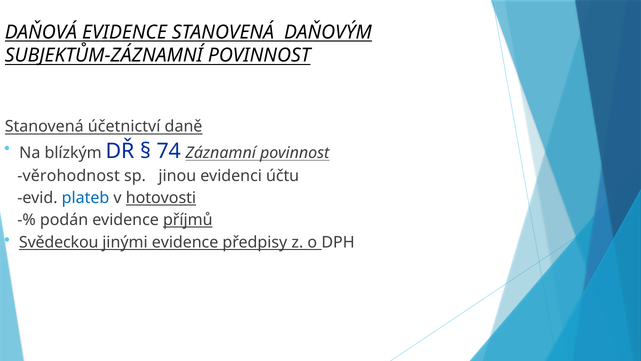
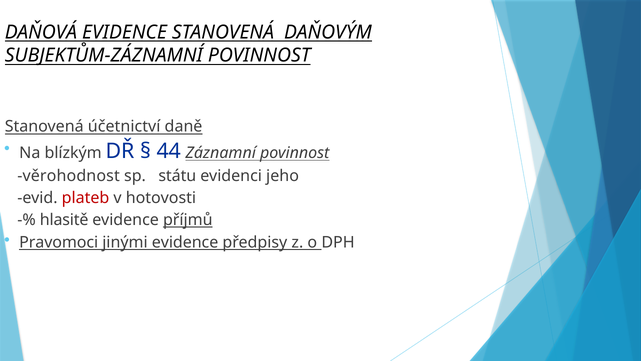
74: 74 -> 44
jinou: jinou -> státu
účtu: účtu -> jeho
plateb colour: blue -> red
hotovosti underline: present -> none
podán: podán -> hlasitě
Svědeckou: Svědeckou -> Pravomoci
